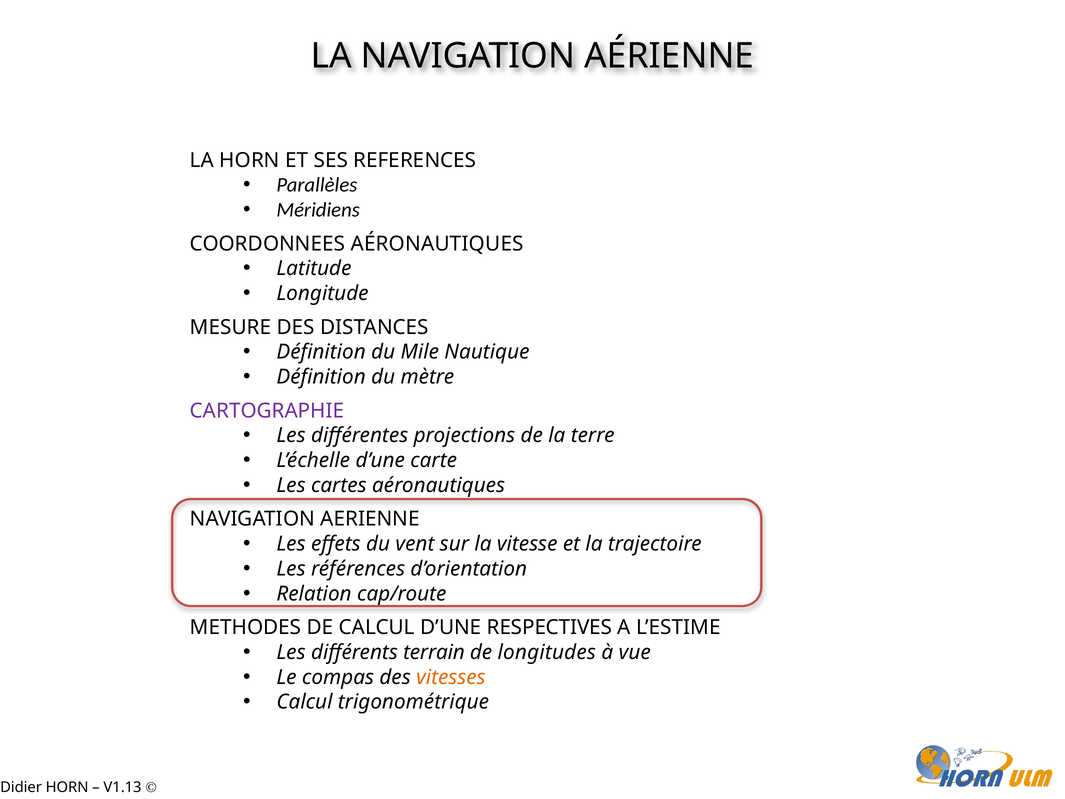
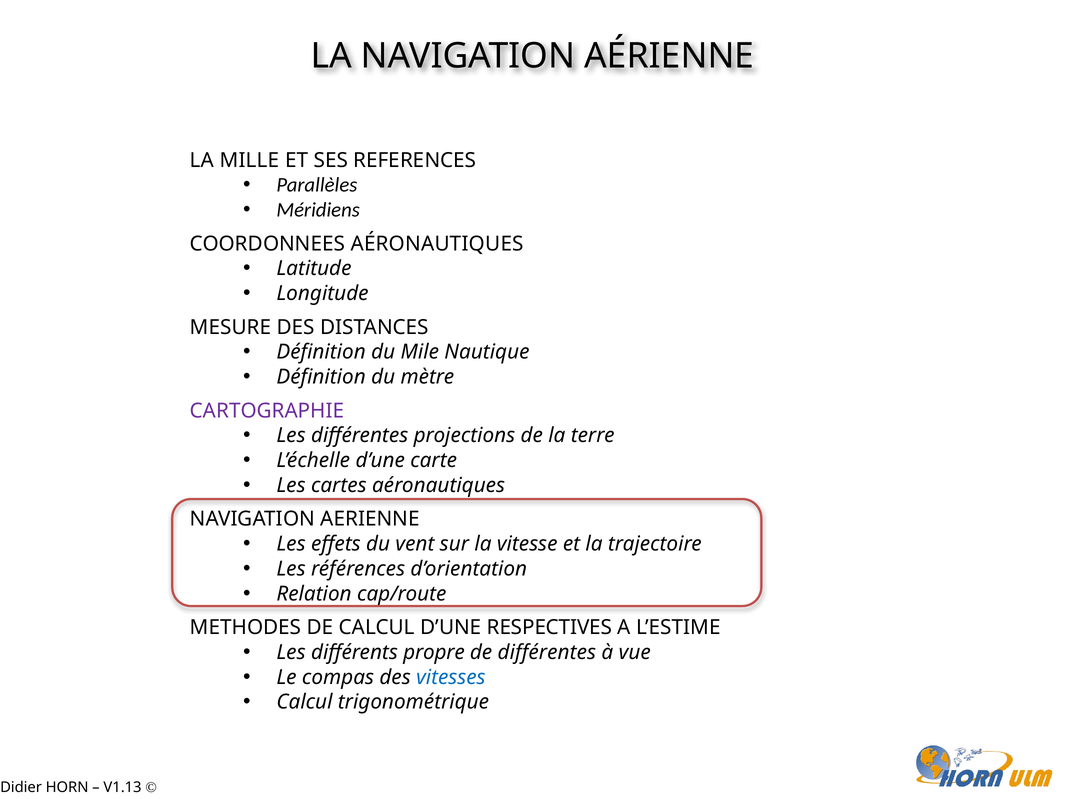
LA HORN: HORN -> MILLE
terrain: terrain -> propre
de longitudes: longitudes -> différentes
vitesses colour: orange -> blue
